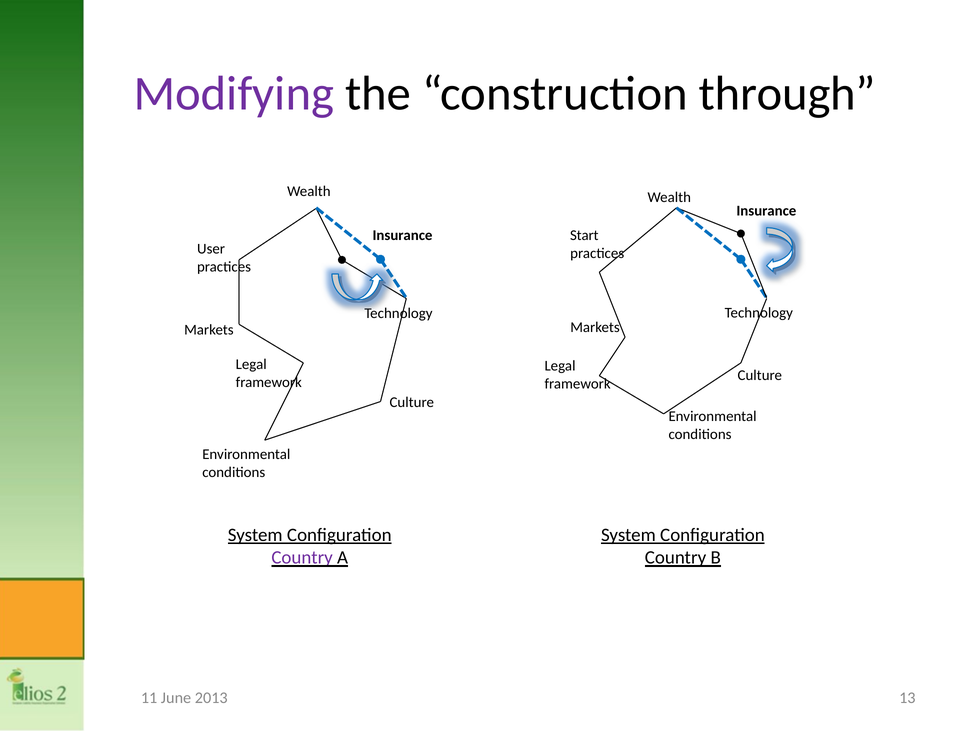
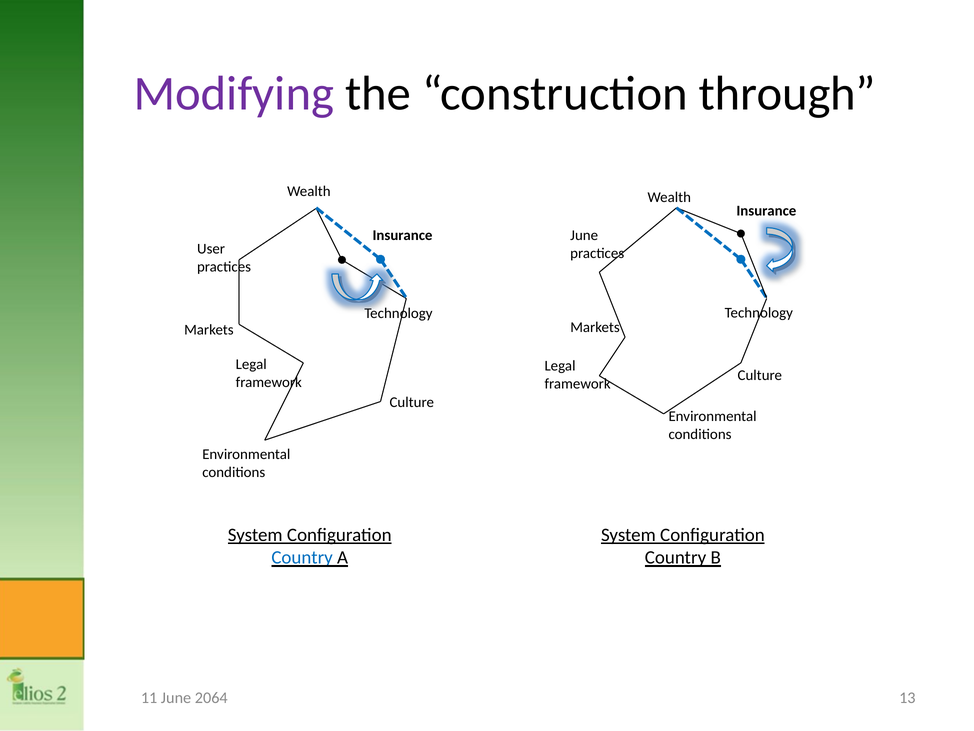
Start at (584, 235): Start -> June
Country at (302, 557) colour: purple -> blue
2013: 2013 -> 2064
